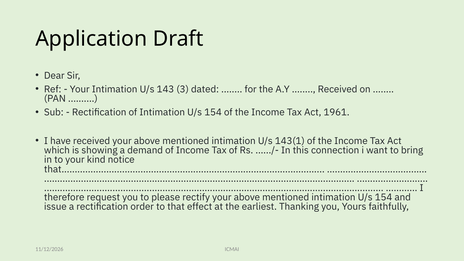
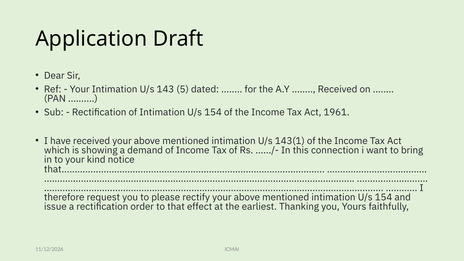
3: 3 -> 5
